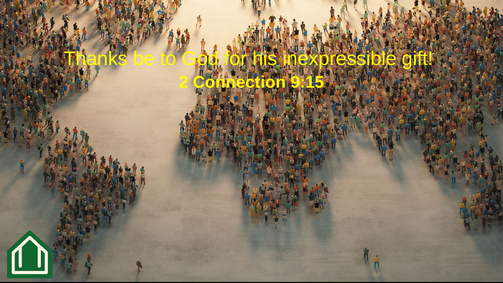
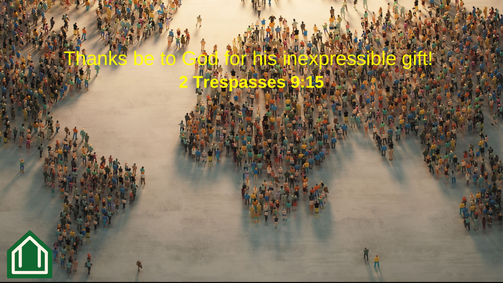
Connection: Connection -> Trespasses
